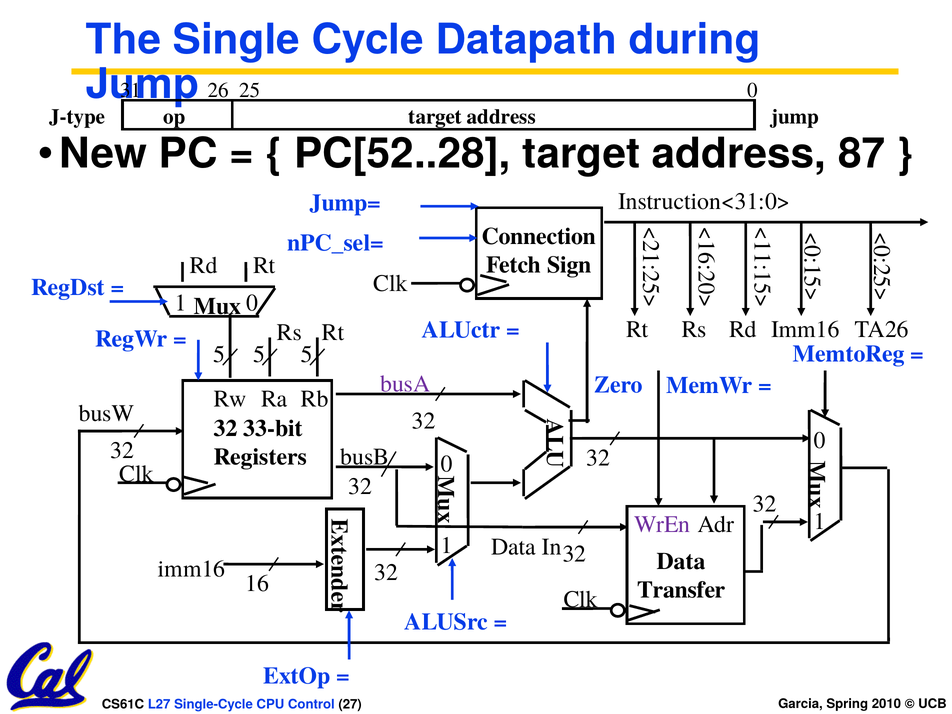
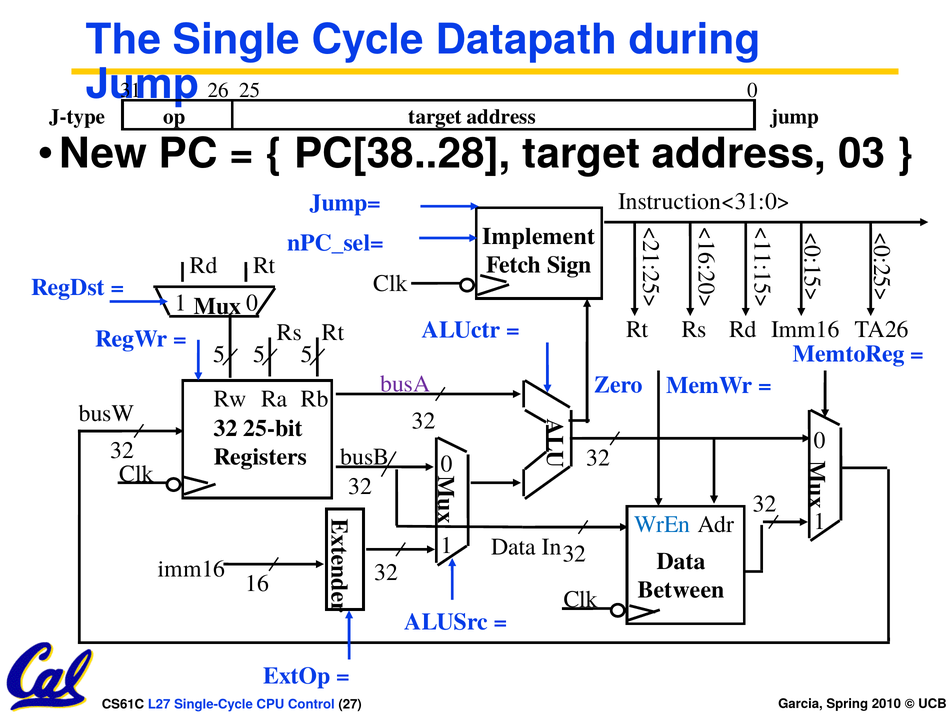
PC[52..28: PC[52..28 -> PC[38..28
87: 87 -> 03
Connection: Connection -> Implement
33-bit: 33-bit -> 25-bit
WrEn colour: purple -> blue
Transfer: Transfer -> Between
